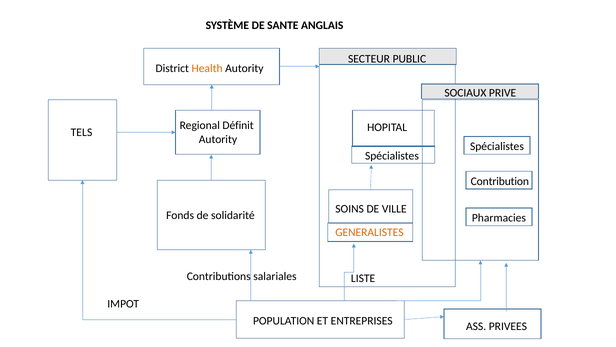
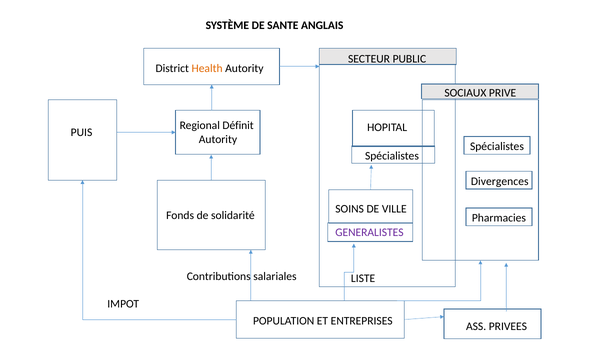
TELS: TELS -> PUIS
Contribution: Contribution -> Divergences
GENERALISTES colour: orange -> purple
